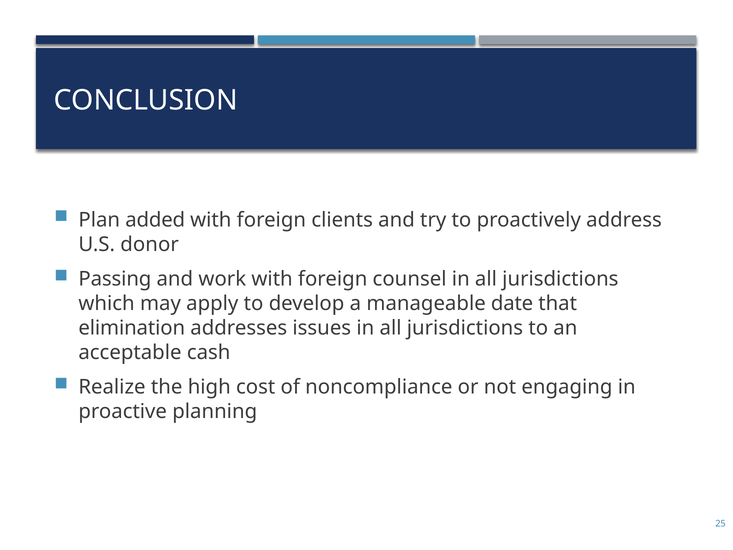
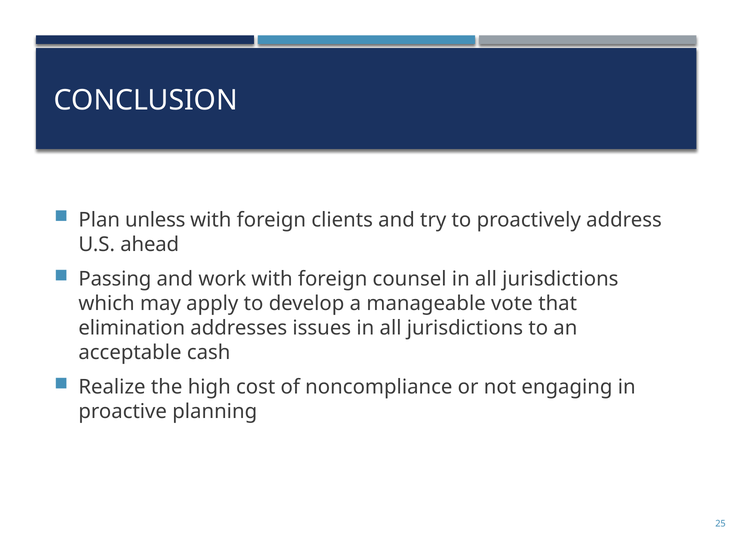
added: added -> unless
donor: donor -> ahead
date: date -> vote
